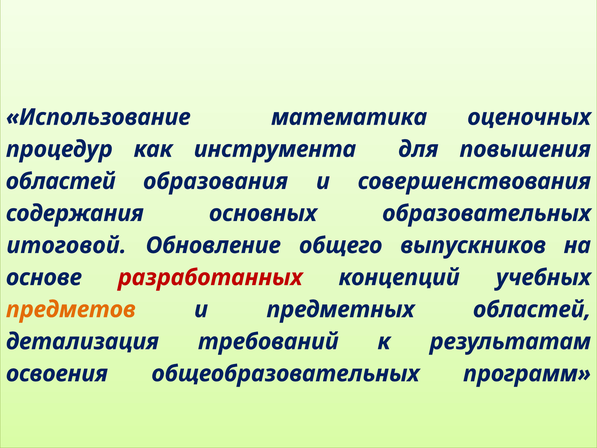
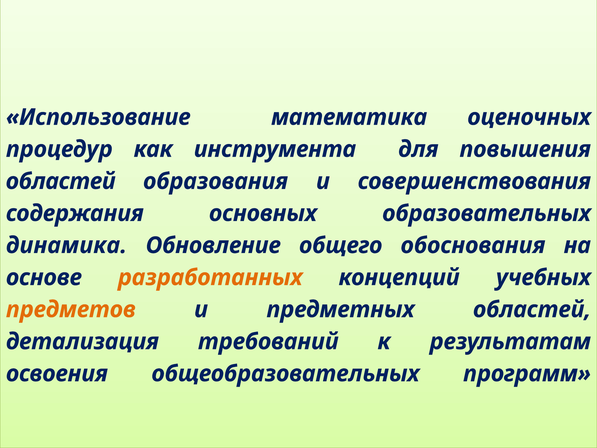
итоговой: итоговой -> динамика
выпускников: выпускников -> обоснования
разработанных colour: red -> orange
